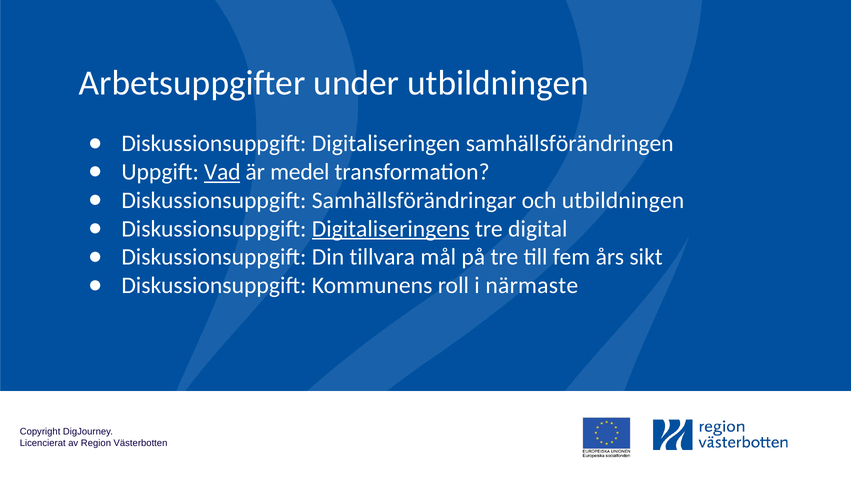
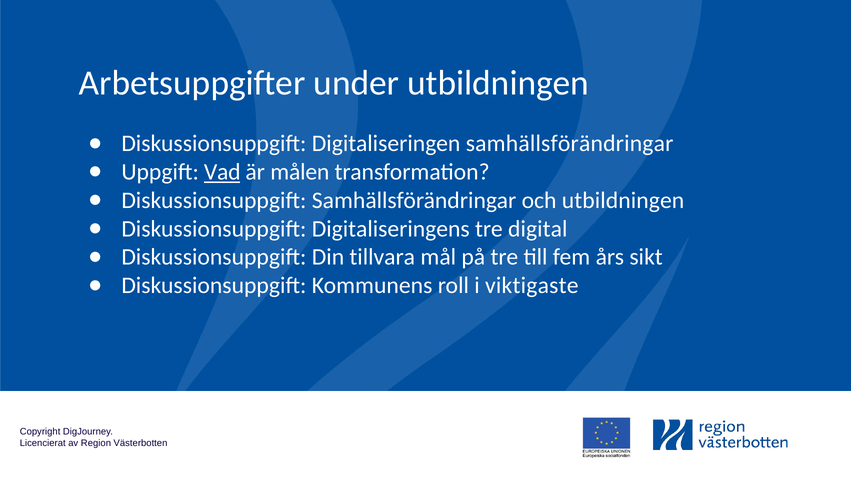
Digitaliseringen samhällsförändringen: samhällsförändringen -> samhällsförändringar
medel: medel -> målen
Digitaliseringens underline: present -> none
närmaste: närmaste -> viktigaste
